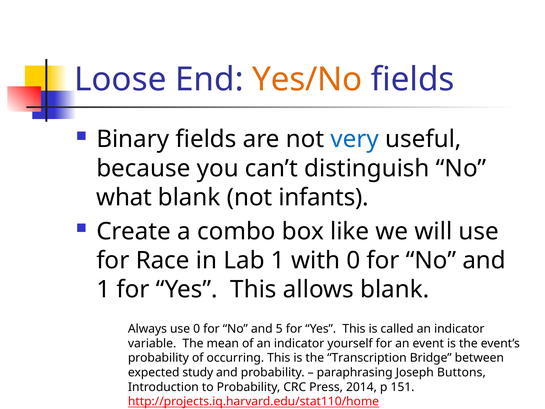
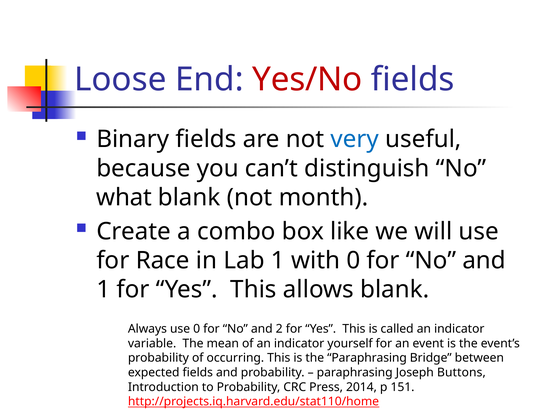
Yes/No colour: orange -> red
infants: infants -> month
5: 5 -> 2
the Transcription: Transcription -> Paraphrasing
expected study: study -> fields
